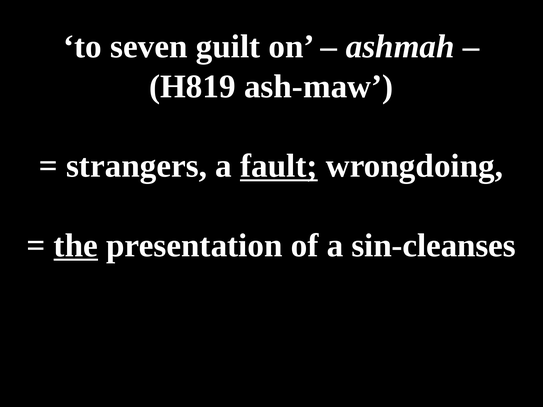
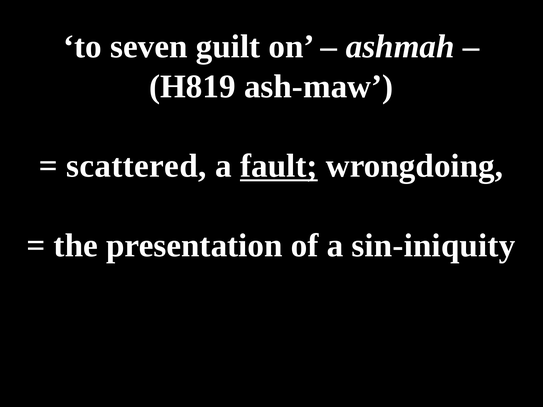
strangers: strangers -> scattered
the underline: present -> none
sin-cleanses: sin-cleanses -> sin-iniquity
